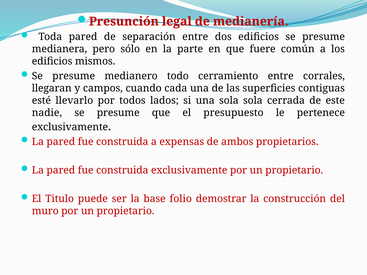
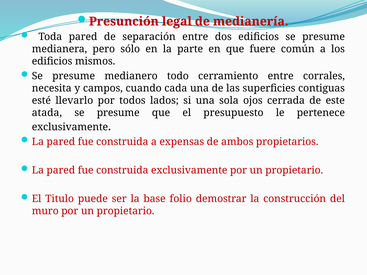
llegaran: llegaran -> necesita
sola sola: sola -> ojos
nadie: nadie -> atada
